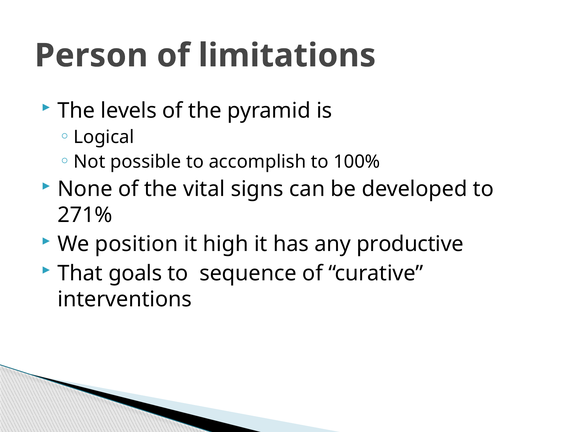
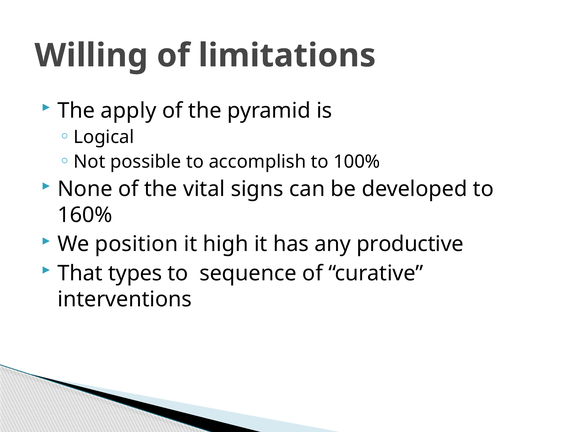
Person: Person -> Willing
levels: levels -> apply
271%: 271% -> 160%
goals: goals -> types
